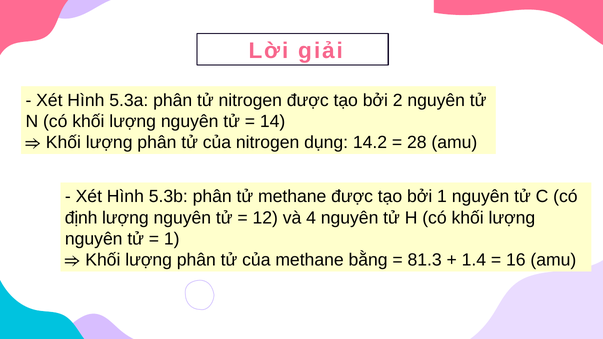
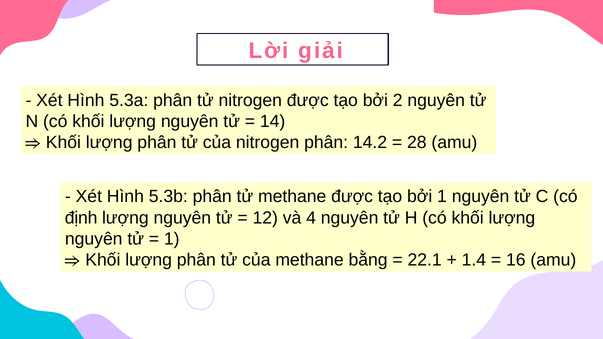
nitrogen dụng: dụng -> phân
81.3: 81.3 -> 22.1
